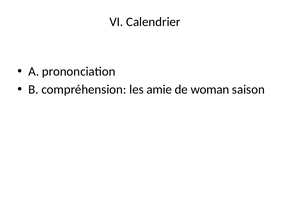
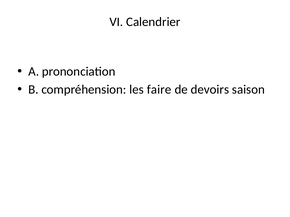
amie: amie -> faire
woman: woman -> devoirs
